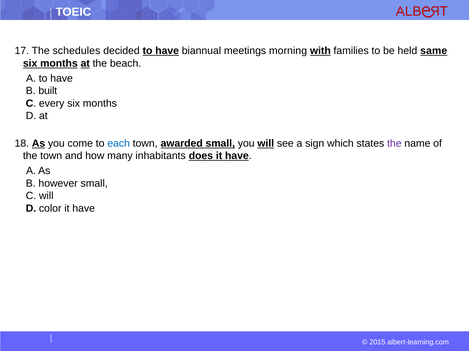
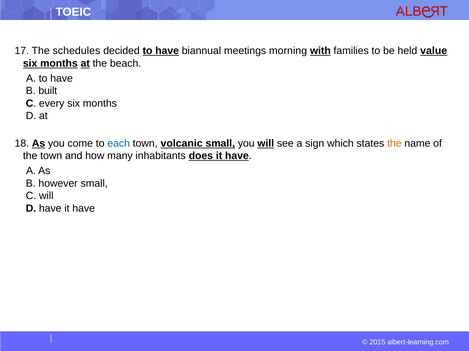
same: same -> value
awarded: awarded -> volcanic
the at (394, 144) colour: purple -> orange
D color: color -> have
